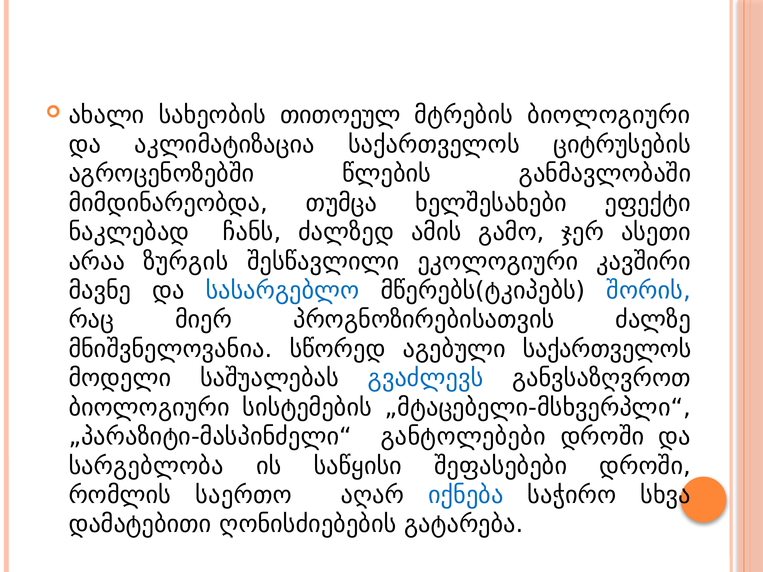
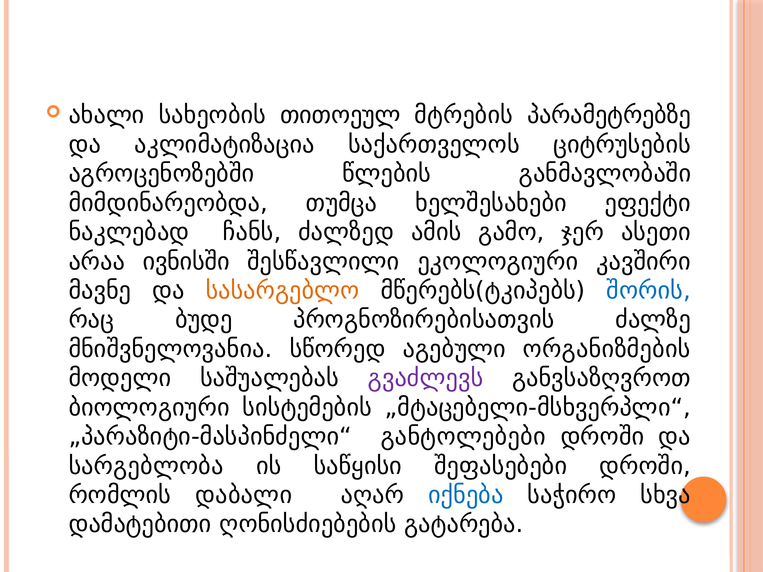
მტრების ბიოლოგიური: ბიოლოგიური -> პარამეტრებზე
ზურგის: ზურგის -> ივნისში
სასარგებლო colour: blue -> orange
მიერ: მიერ -> ბუდე
აგებული საქართველოს: საქართველოს -> ორგანიზმების
გვაძლევს colour: blue -> purple
საერთო: საერთო -> დაბალი
